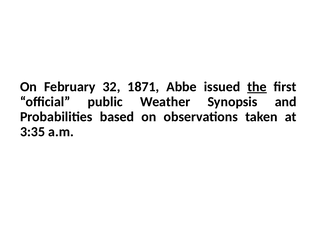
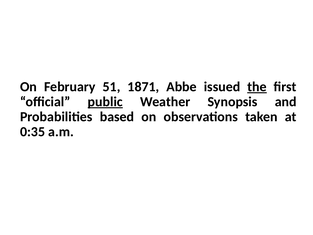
32: 32 -> 51
public underline: none -> present
3:35: 3:35 -> 0:35
